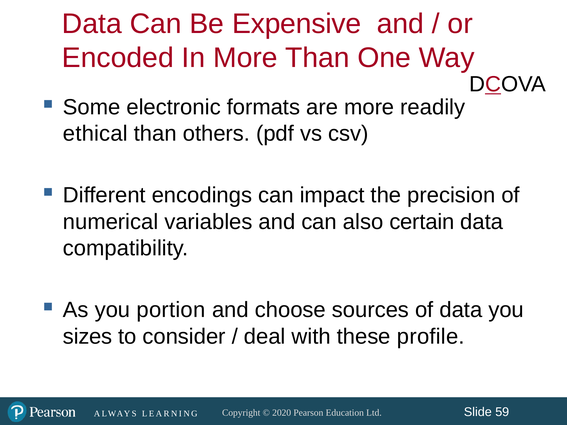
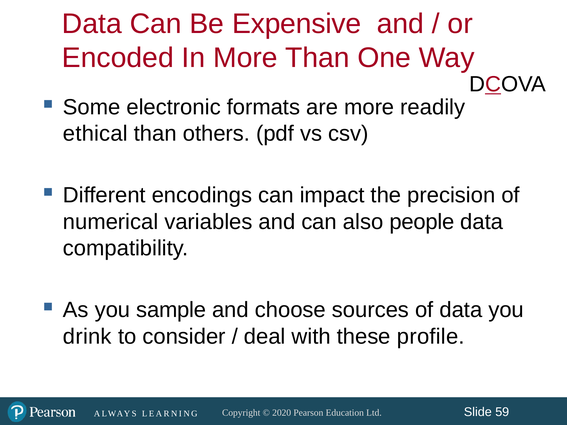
certain: certain -> people
portion: portion -> sample
sizes: sizes -> drink
